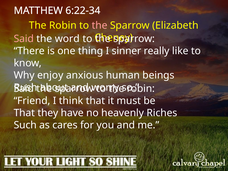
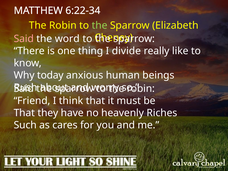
the at (100, 25) colour: pink -> light green
sinner: sinner -> divide
enjoy: enjoy -> today
